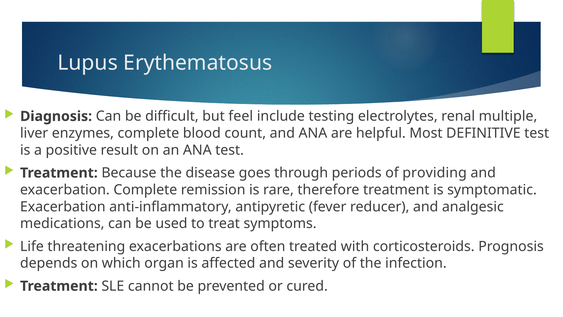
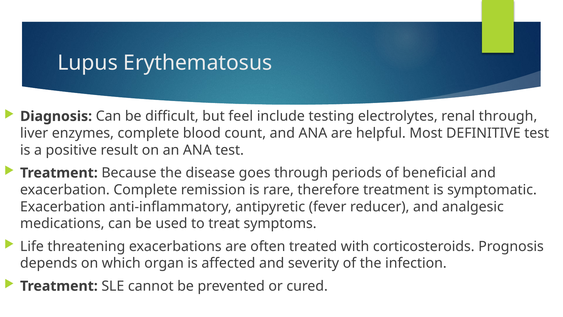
renal multiple: multiple -> through
providing: providing -> beneficial
